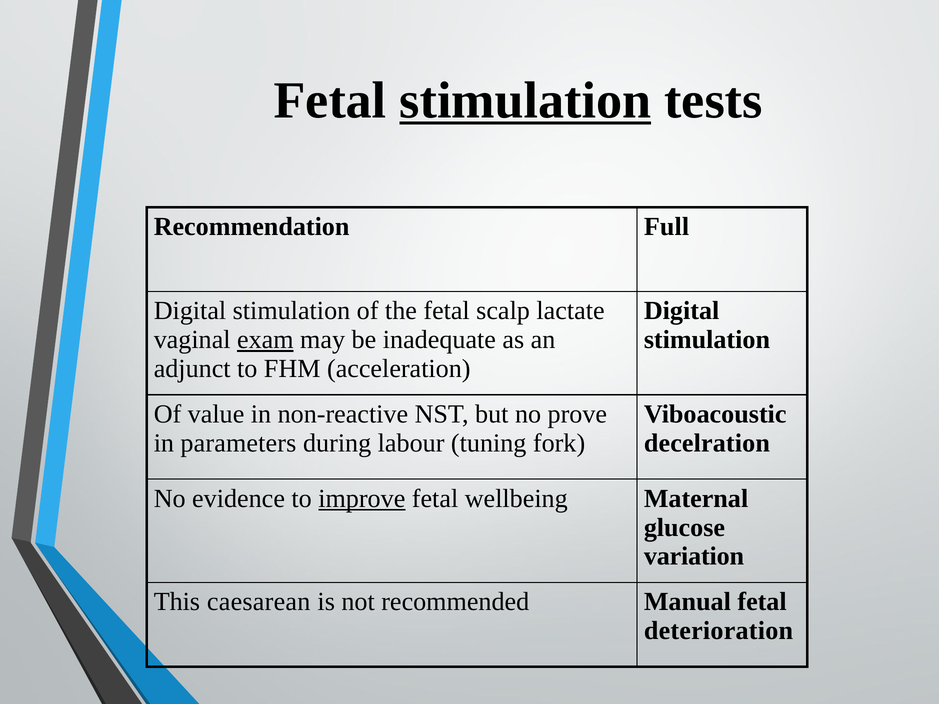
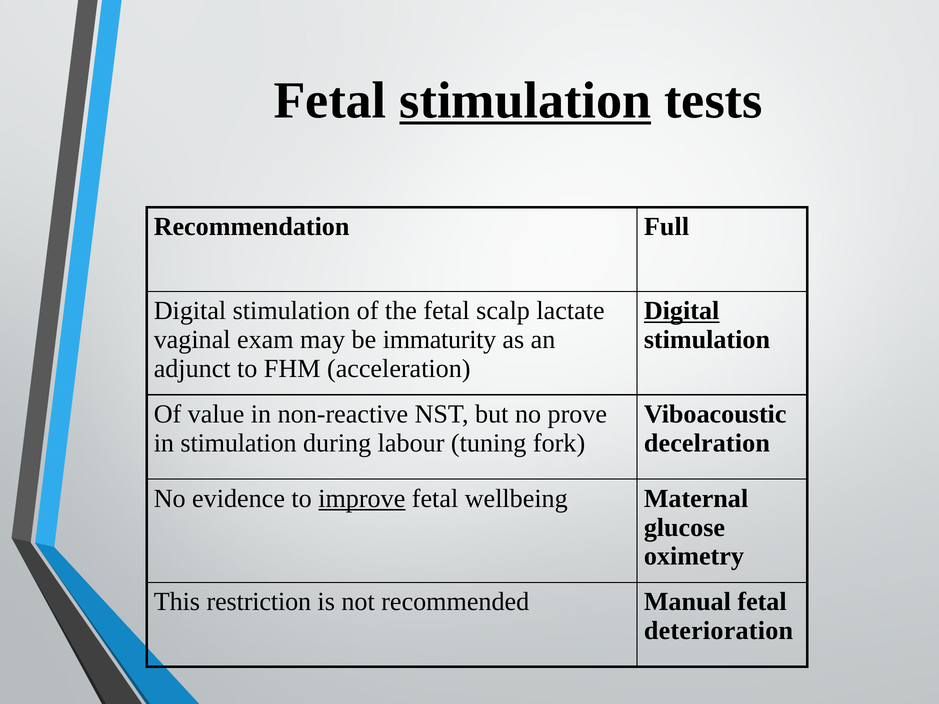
Digital at (682, 311) underline: none -> present
exam underline: present -> none
inadequate: inadequate -> immaturity
in parameters: parameters -> stimulation
variation: variation -> oximetry
caesarean: caesarean -> restriction
